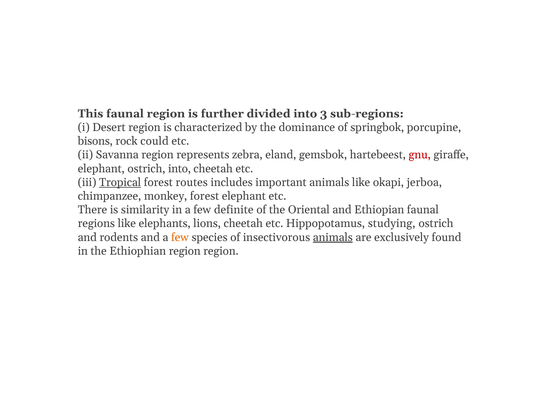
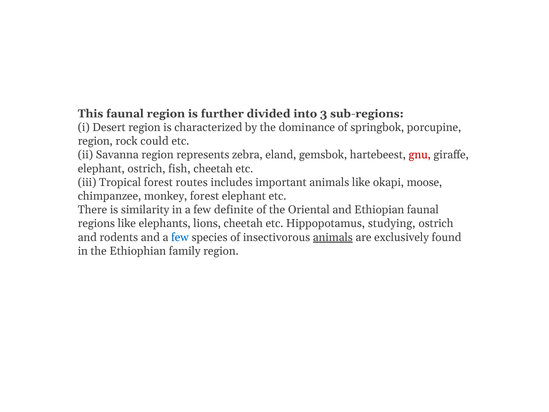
bisons at (95, 141): bisons -> region
ostrich into: into -> fish
Tropical underline: present -> none
jerboa: jerboa -> moose
few at (180, 237) colour: orange -> blue
Ethiophian region: region -> family
